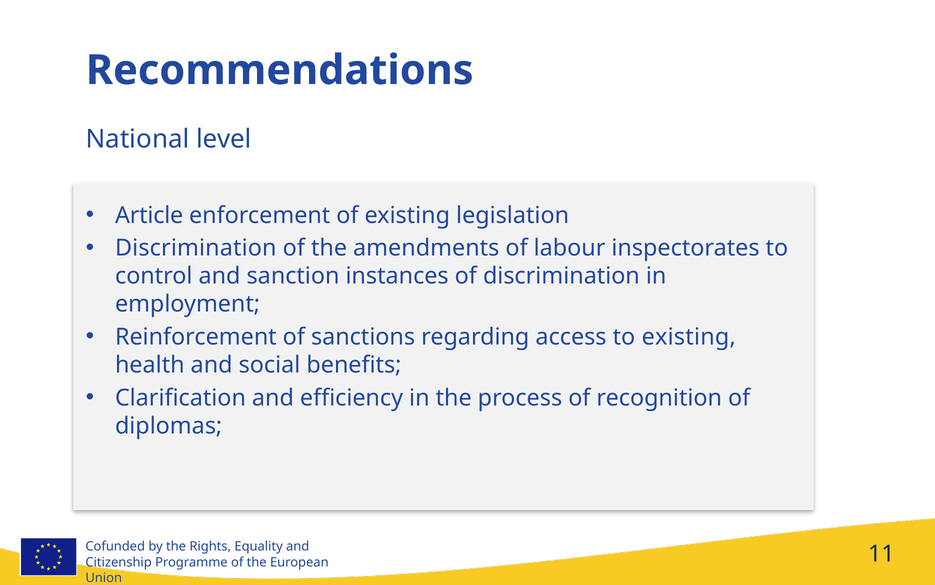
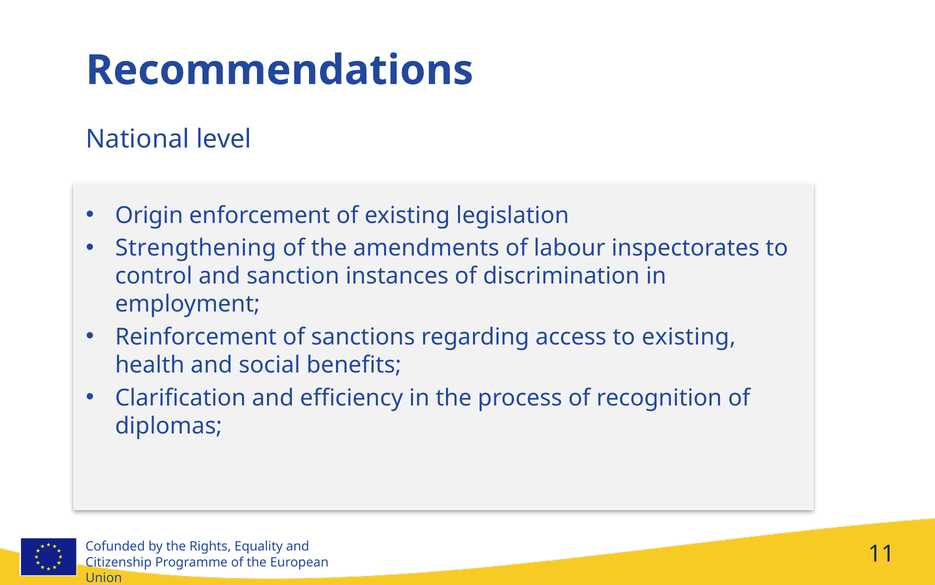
Article: Article -> Origin
Discrimination at (196, 248): Discrimination -> Strengthening
